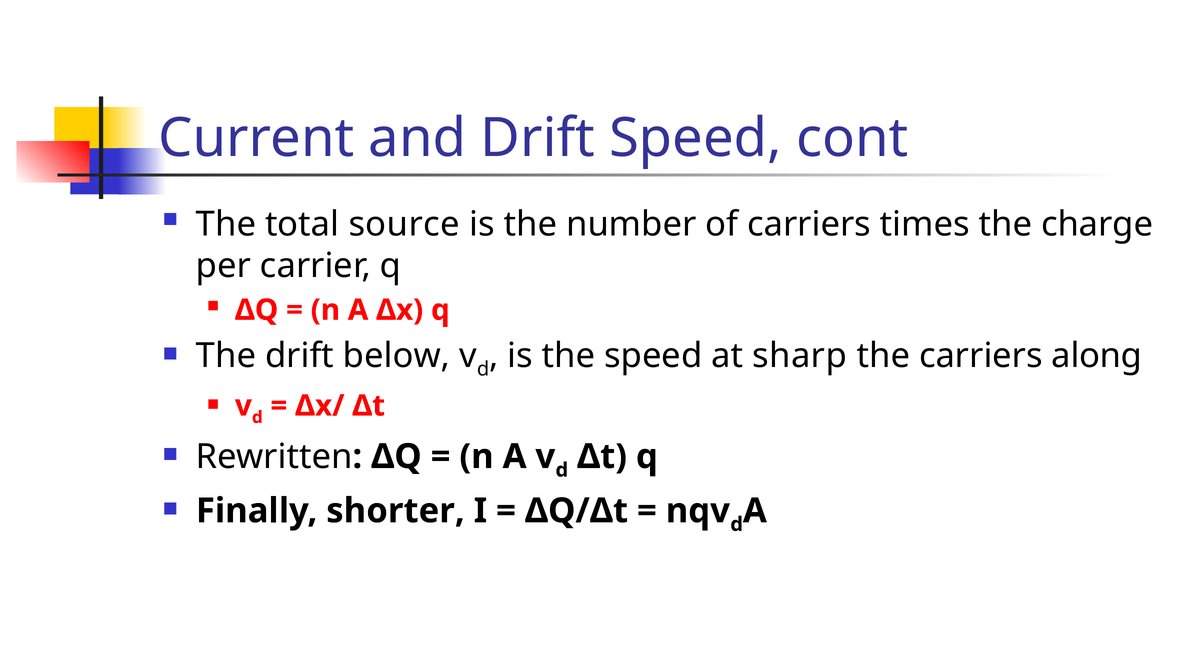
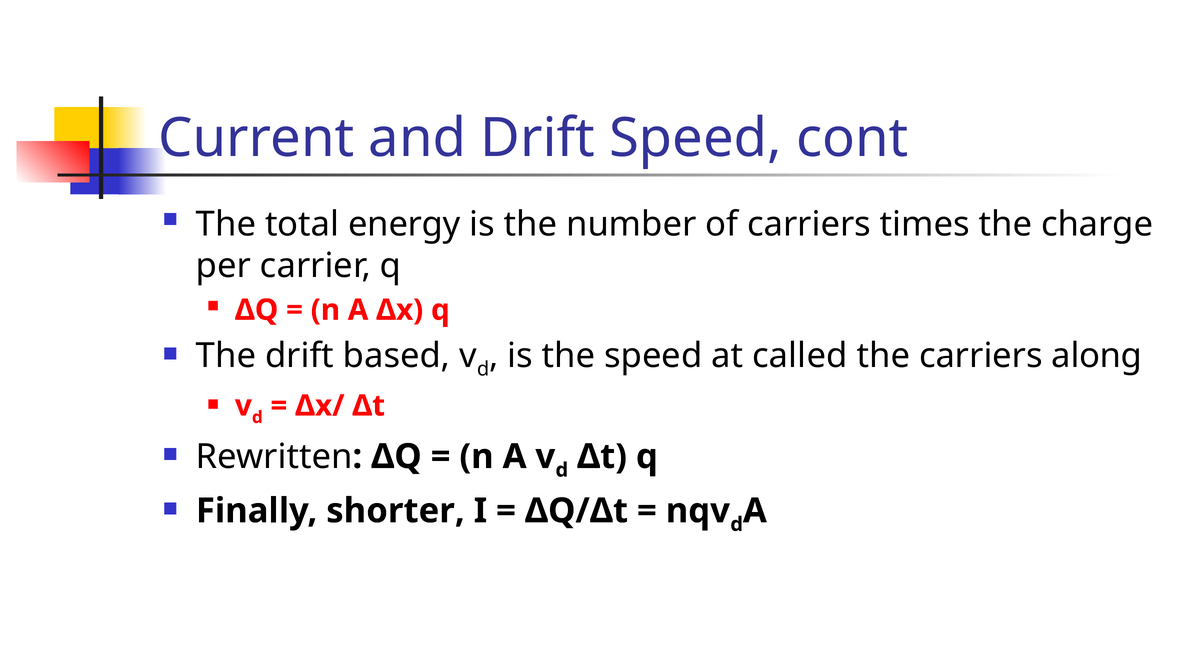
source: source -> energy
below: below -> based
sharp: sharp -> called
